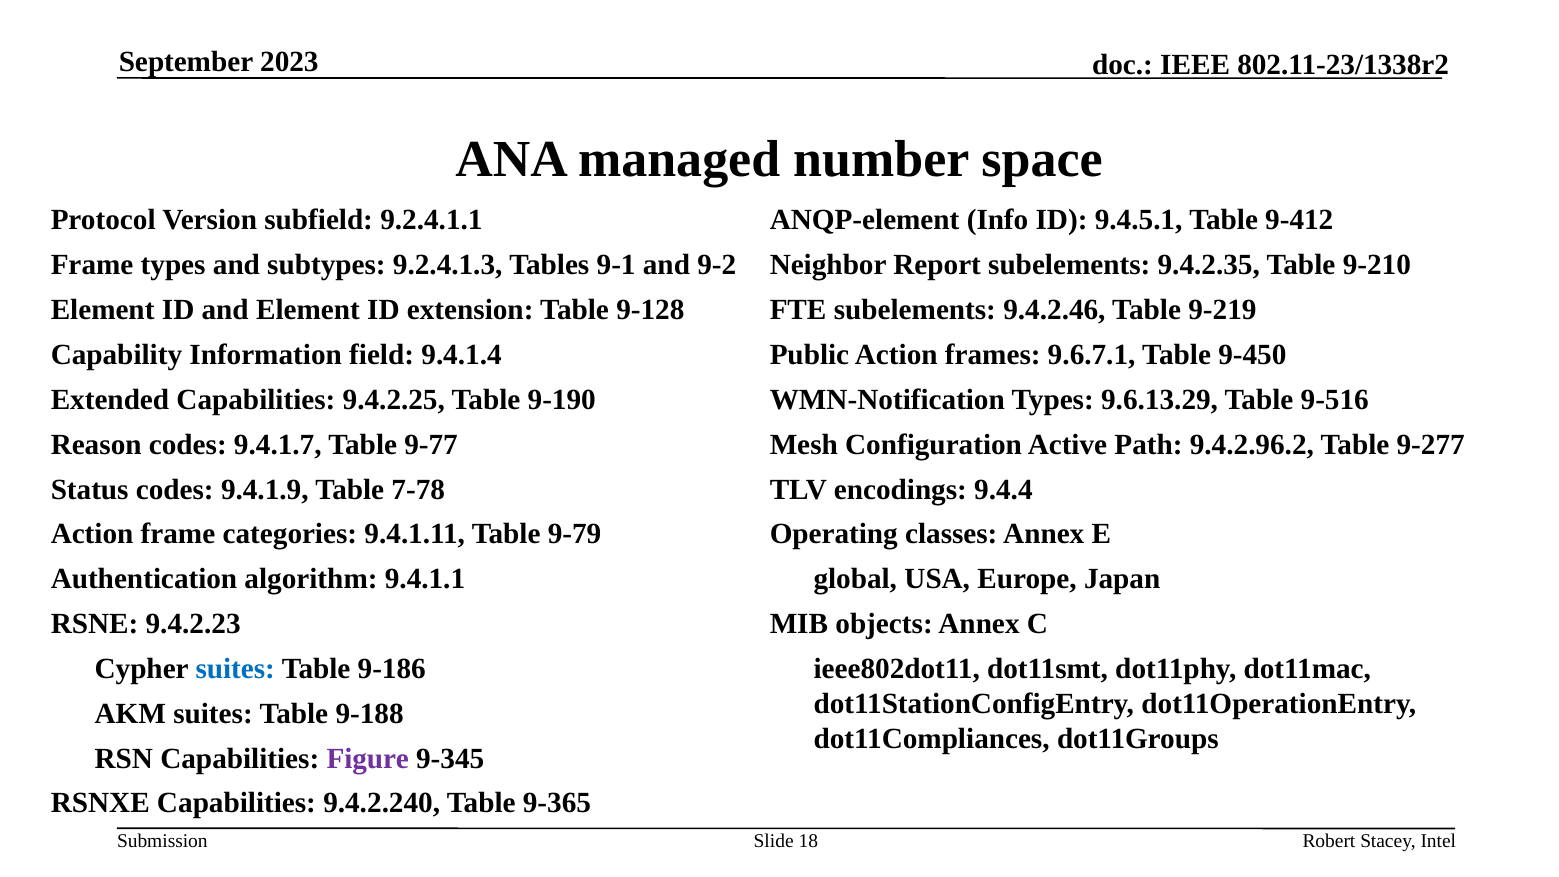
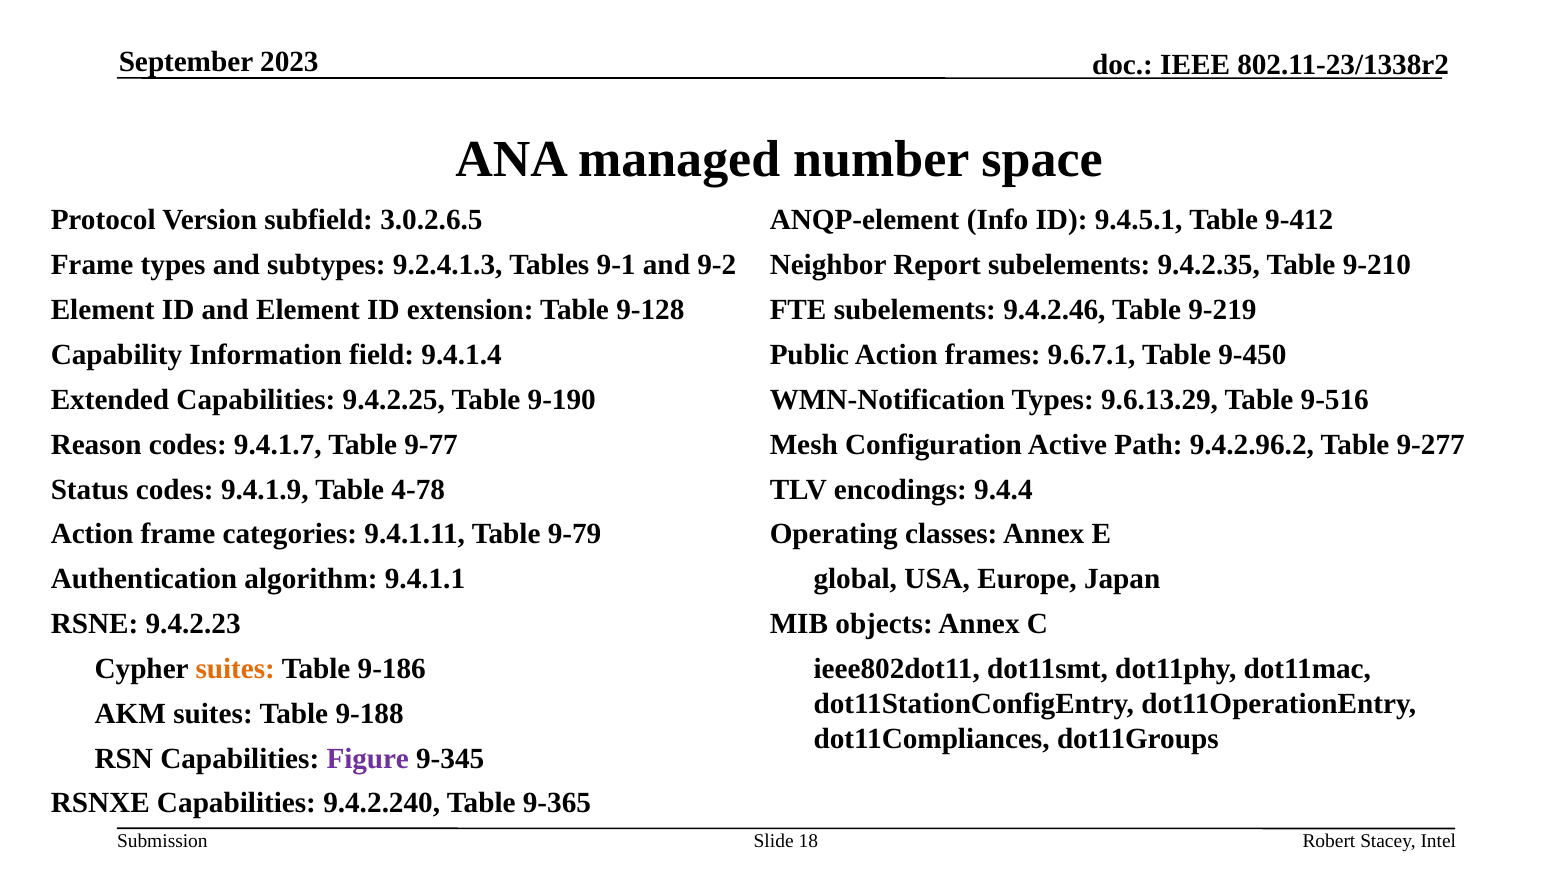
9.2.4.1.1: 9.2.4.1.1 -> 3.0.2.6.5
7-78: 7-78 -> 4-78
suites at (235, 669) colour: blue -> orange
